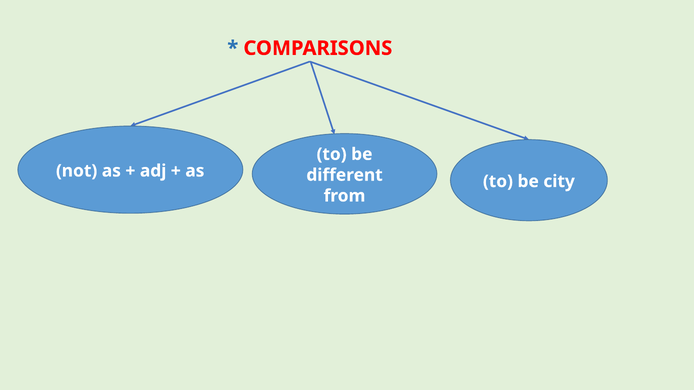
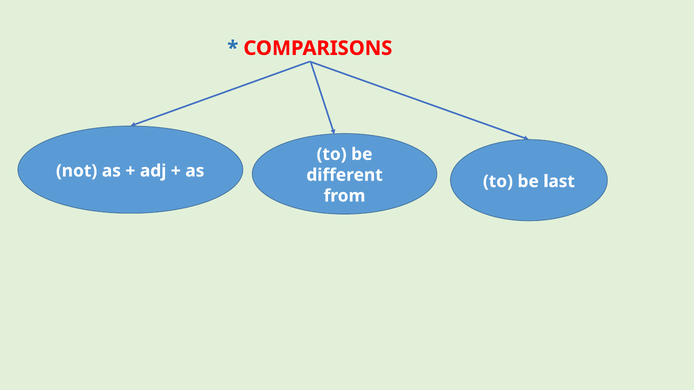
city: city -> last
